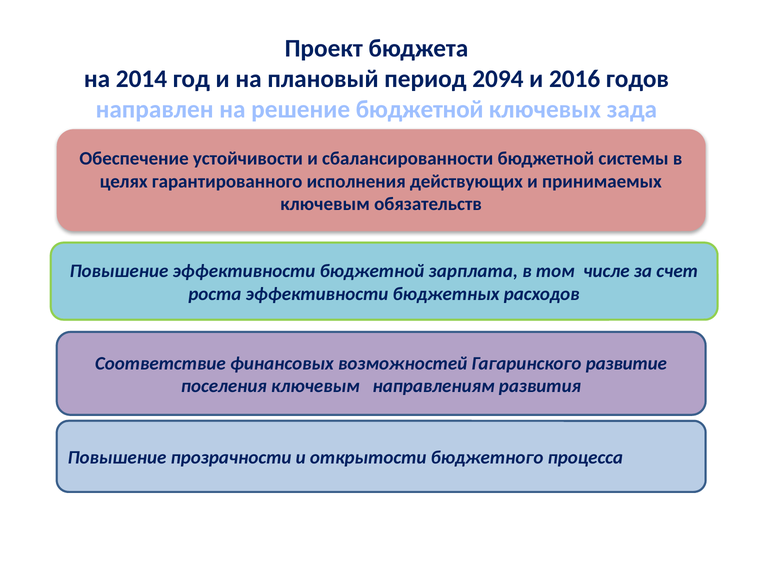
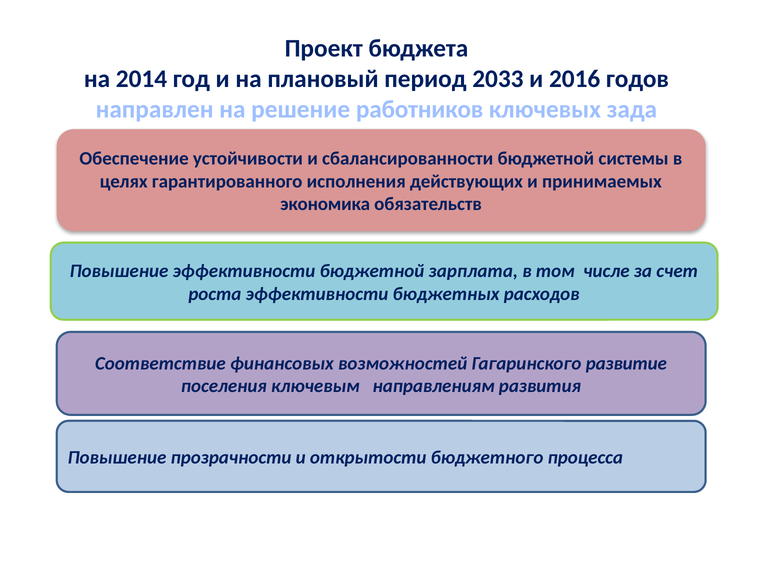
2094: 2094 -> 2033
решение бюджетной: бюджетной -> работников
ключевым at (325, 204): ключевым -> экономика
